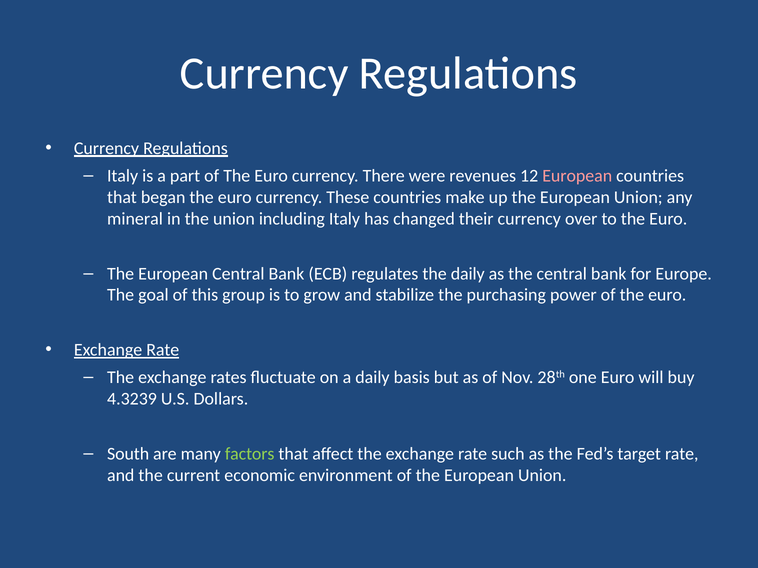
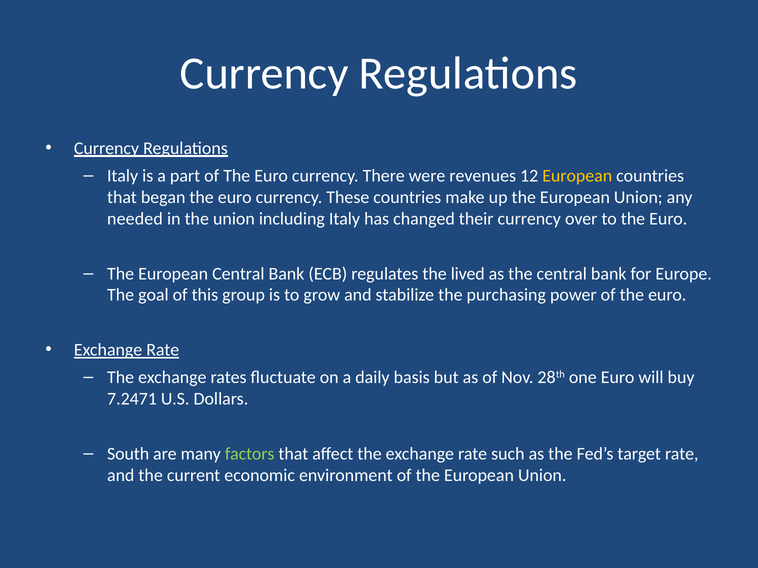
European at (577, 176) colour: pink -> yellow
mineral: mineral -> needed
the daily: daily -> lived
4.3239: 4.3239 -> 7.2471
